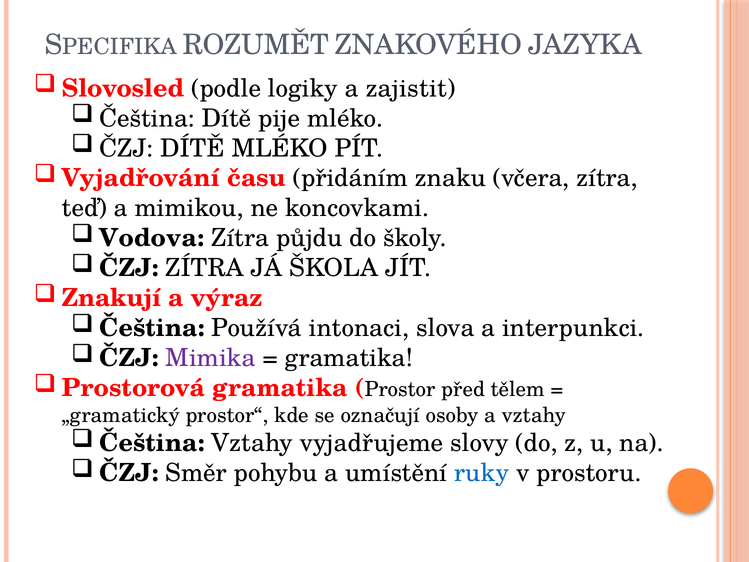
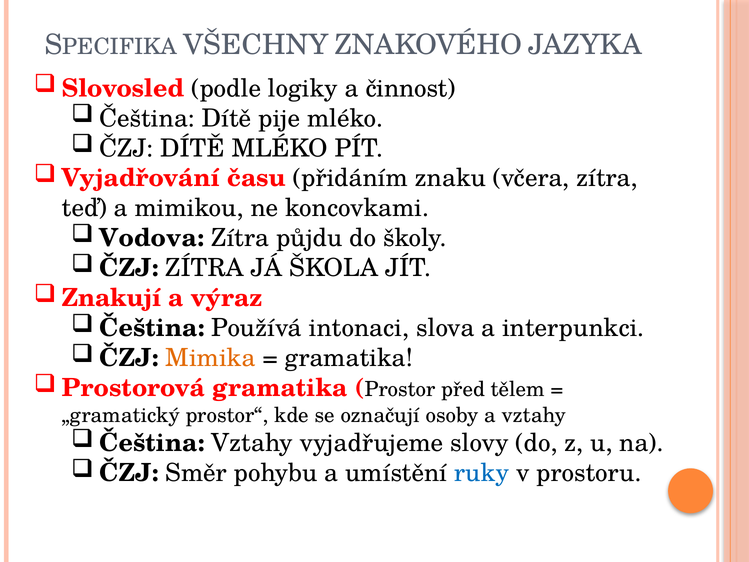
ROZUMĚT: ROZUMĚT -> VŠECHNY
zajistit: zajistit -> činnost
Mimika colour: purple -> orange
